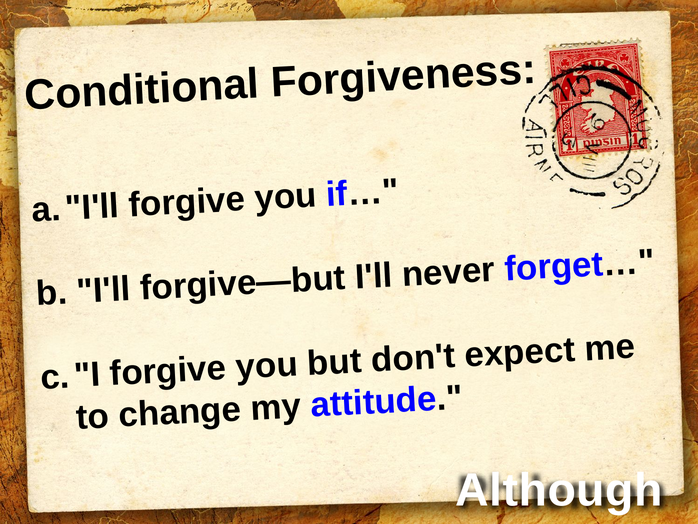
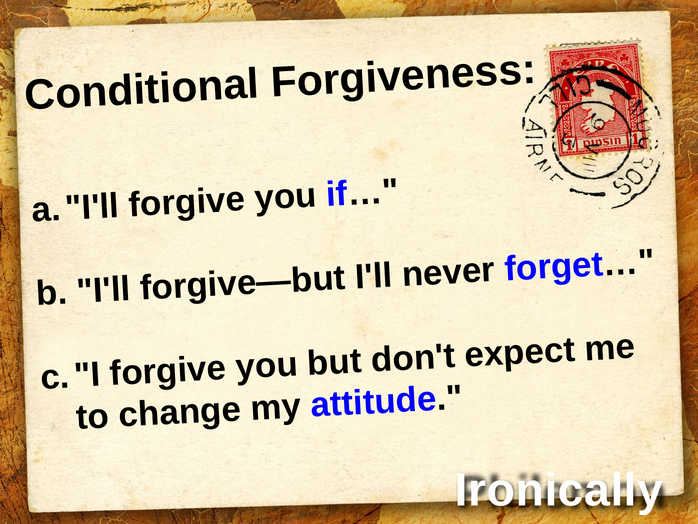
Although: Although -> Ironically
